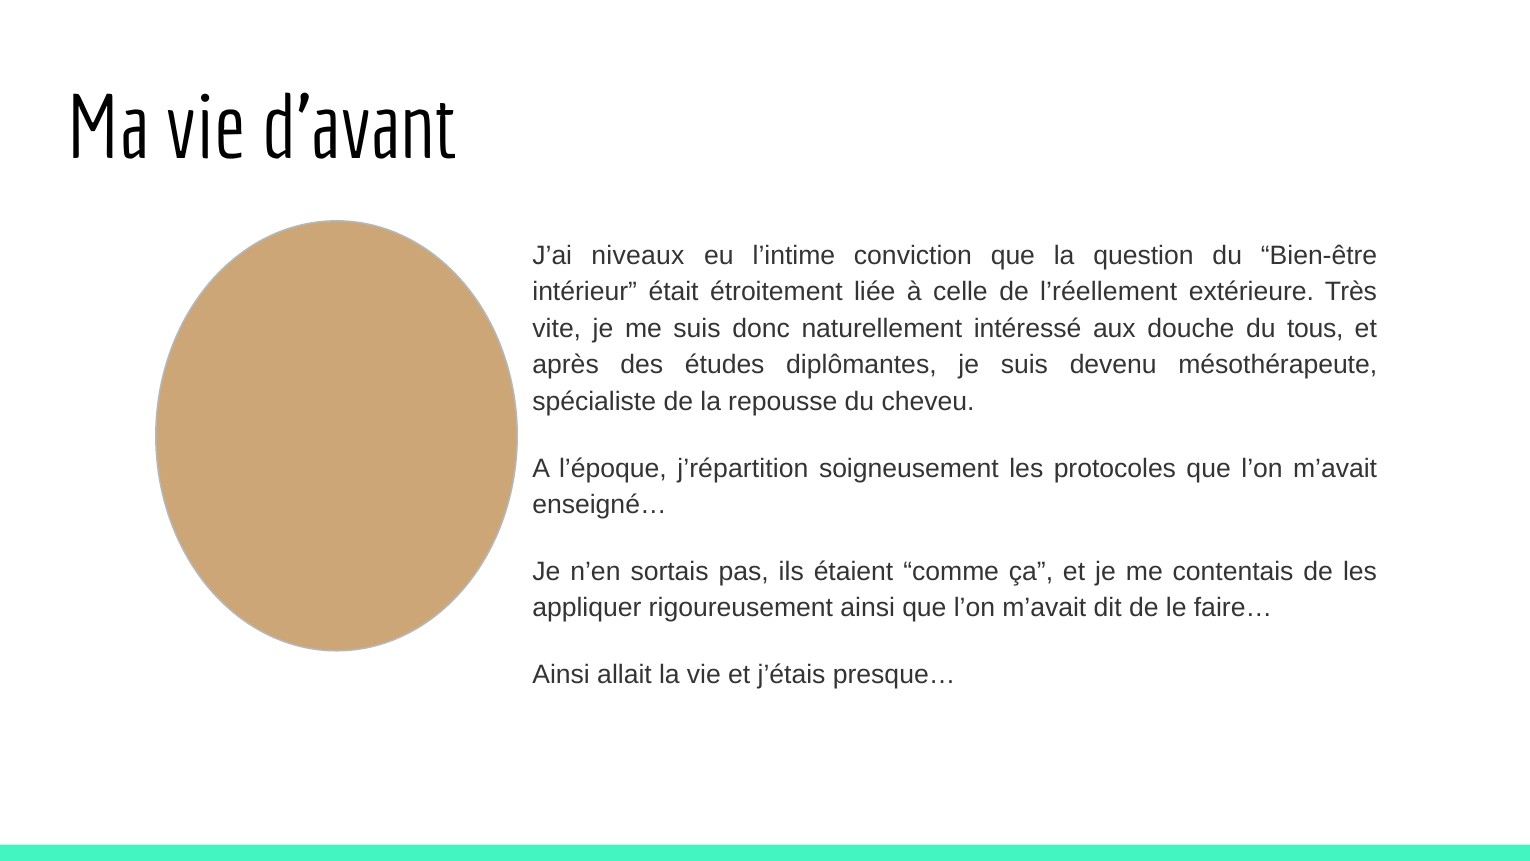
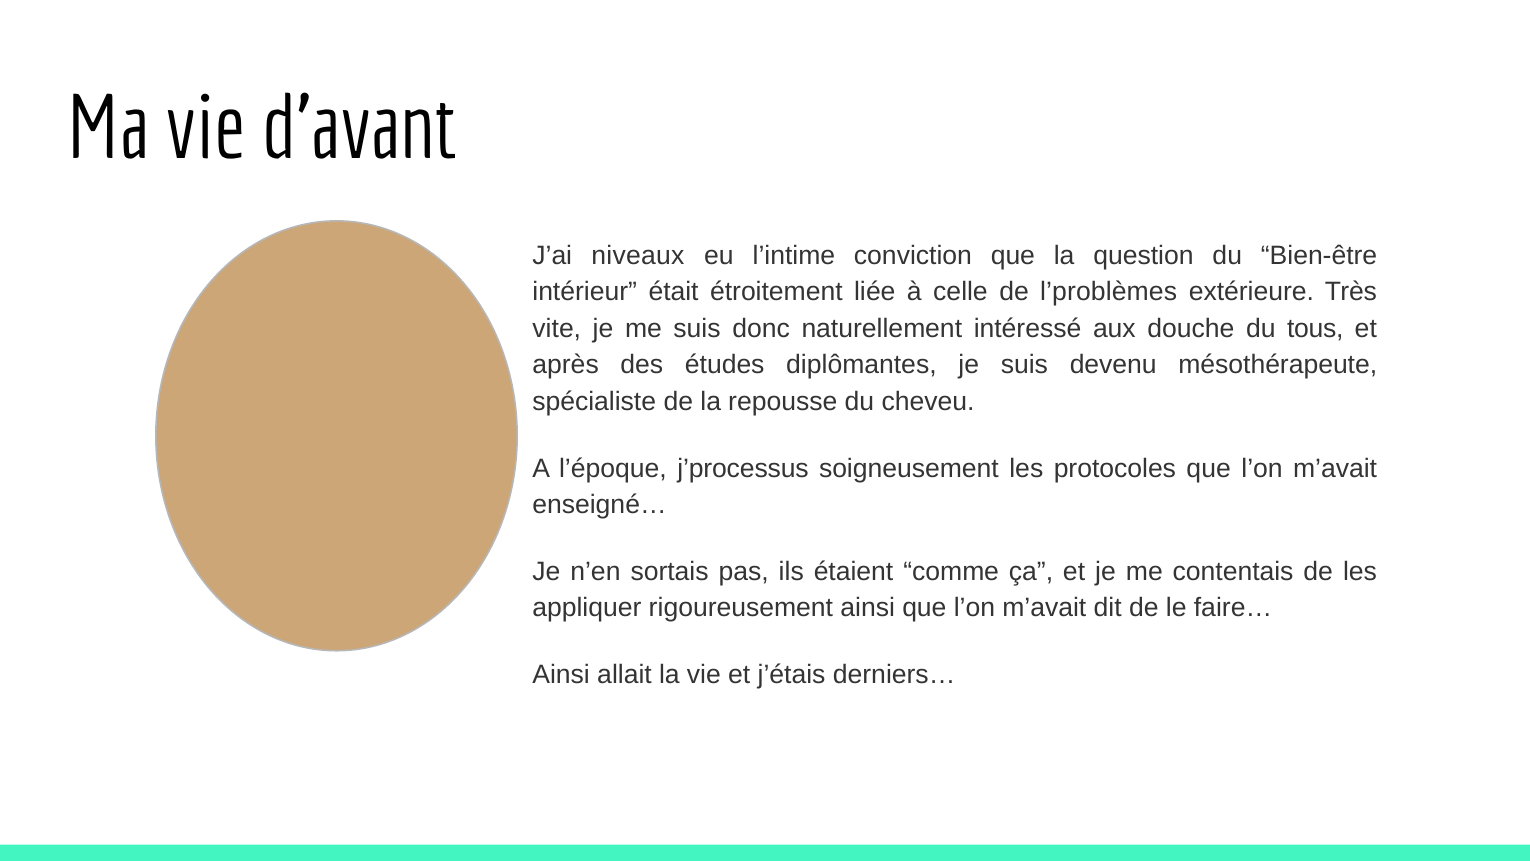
l’réellement: l’réellement -> l’problèmes
j’répartition: j’répartition -> j’processus
presque…: presque… -> derniers…
